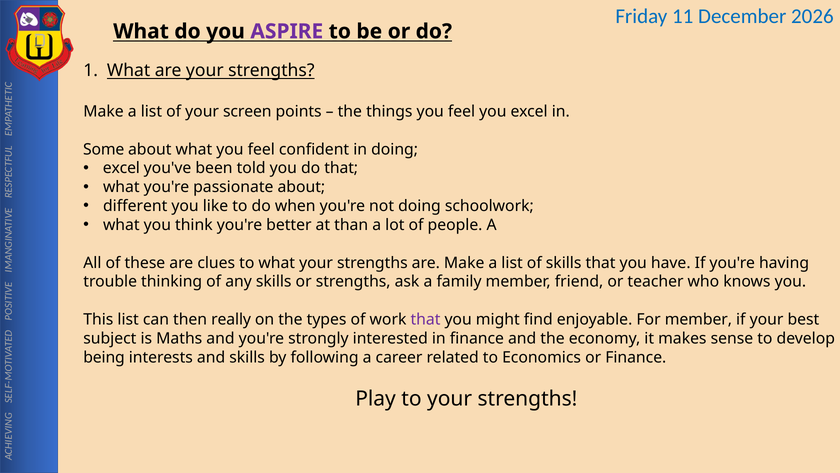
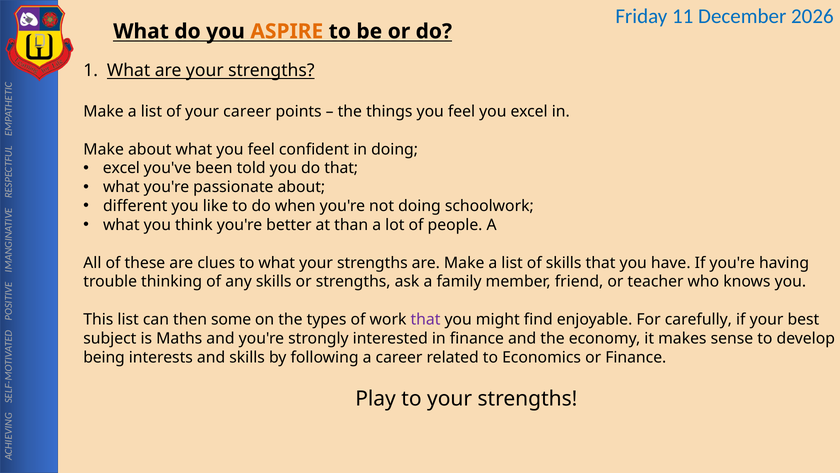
ASPIRE colour: purple -> orange
your screen: screen -> career
Some at (104, 149): Some -> Make
really: really -> some
For member: member -> carefully
